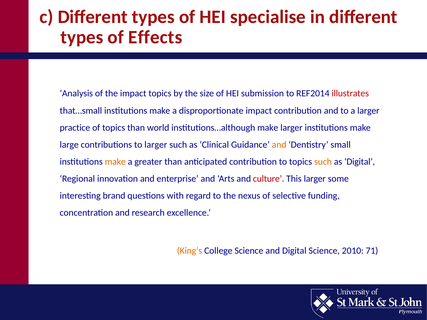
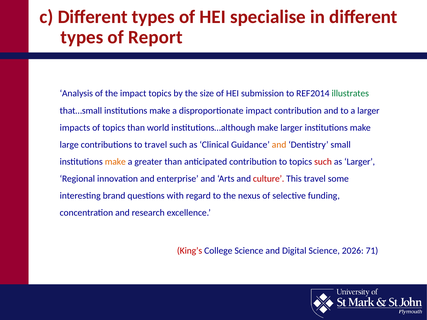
Effects: Effects -> Report
illustrates colour: red -> green
practice: practice -> impacts
to larger: larger -> travel
such at (323, 162) colour: orange -> red
as Digital: Digital -> Larger
This larger: larger -> travel
King’s colour: orange -> red
2010: 2010 -> 2026
